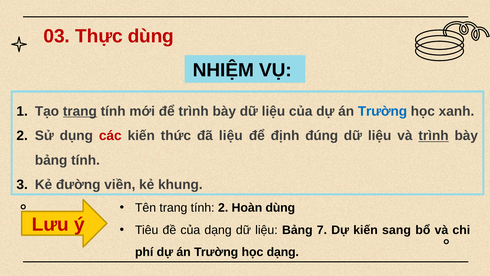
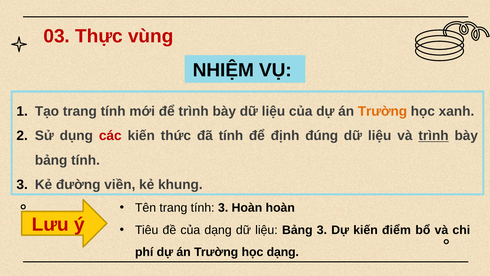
Thực dùng: dùng -> vùng
trang at (80, 111) underline: present -> none
Trường at (382, 111) colour: blue -> orange
đã liệu: liệu -> tính
trang tính 2: 2 -> 3
Hoàn dùng: dùng -> hoàn
Bảng 7: 7 -> 3
sang: sang -> điểm
